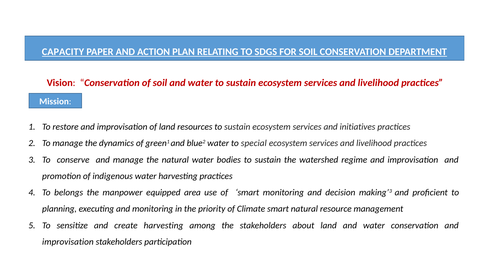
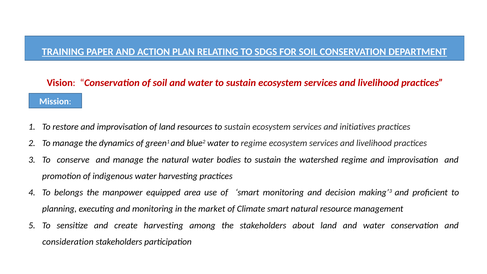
CAPACITY: CAPACITY -> TRAINING
to special: special -> regime
priority: priority -> market
improvisation at (68, 242): improvisation -> consideration
